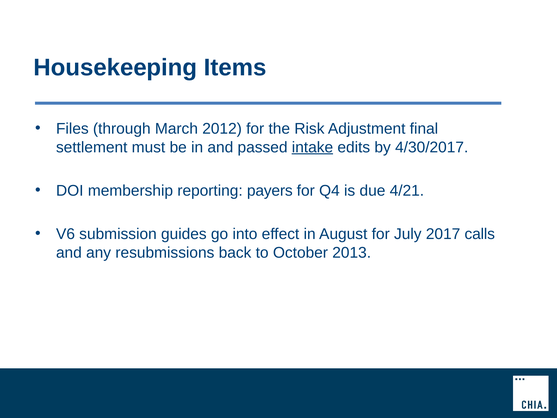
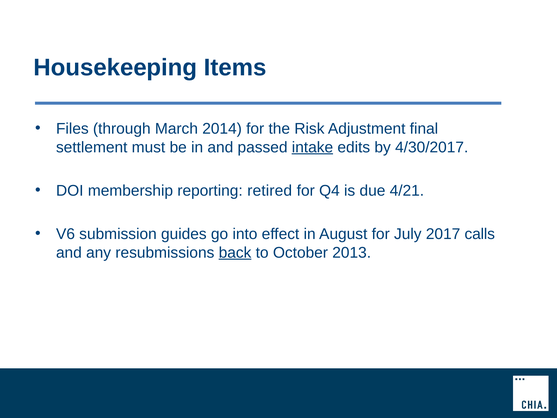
2012: 2012 -> 2014
payers: payers -> retired
back underline: none -> present
